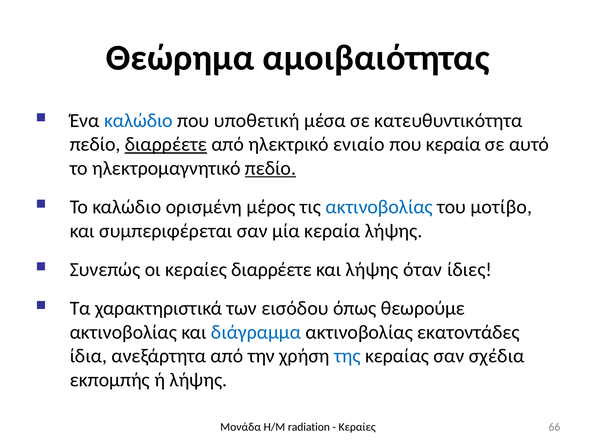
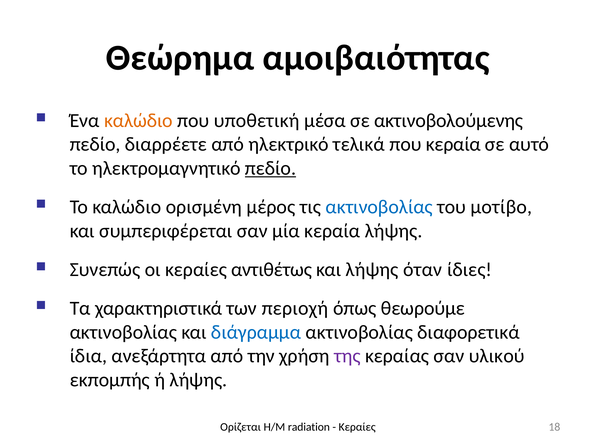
καλώδιο at (138, 121) colour: blue -> orange
κατευθυντικότητα: κατευθυντικότητα -> ακτινοβολούμενης
διαρρέετε at (166, 144) underline: present -> none
ενιαίο: ενιαίο -> τελικά
κεραίες διαρρέετε: διαρρέετε -> αντιθέτως
εισόδου: εισόδου -> περιοχή
εκατοντάδες: εκατοντάδες -> διαφορετικά
της colour: blue -> purple
σχέδια: σχέδια -> υλικού
Μονάδα: Μονάδα -> Ορίζεται
66: 66 -> 18
